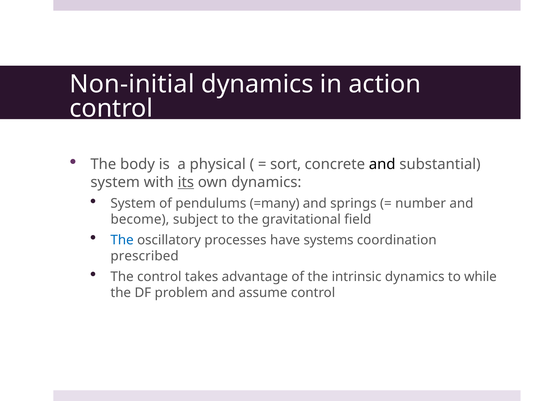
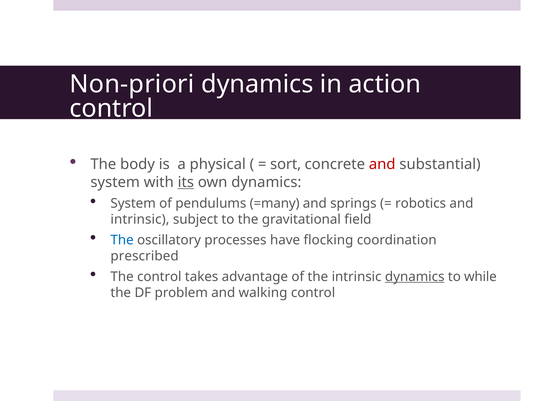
Non-initial: Non-initial -> Non-priori
and at (382, 164) colour: black -> red
number: number -> robotics
become at (140, 219): become -> intrinsic
systems: systems -> flocking
dynamics at (415, 276) underline: none -> present
assume: assume -> walking
